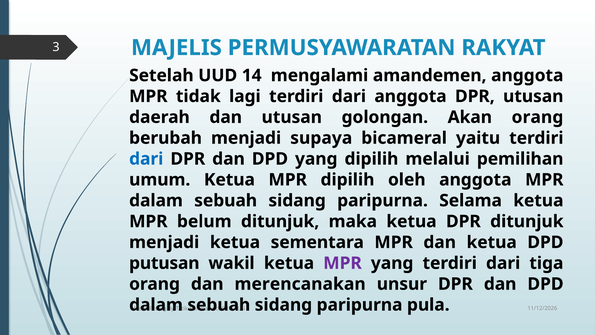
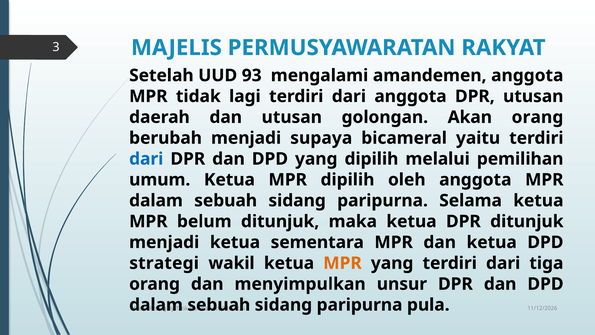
14: 14 -> 93
putusan: putusan -> strategi
MPR at (343, 263) colour: purple -> orange
merencanakan: merencanakan -> menyimpulkan
